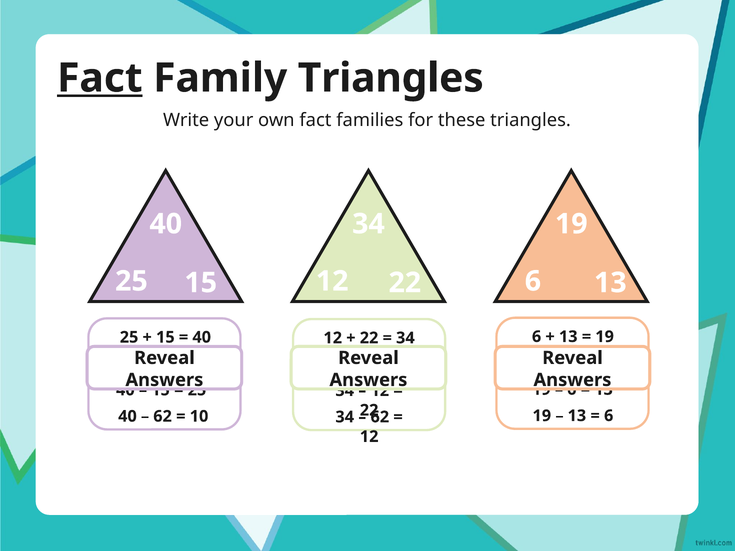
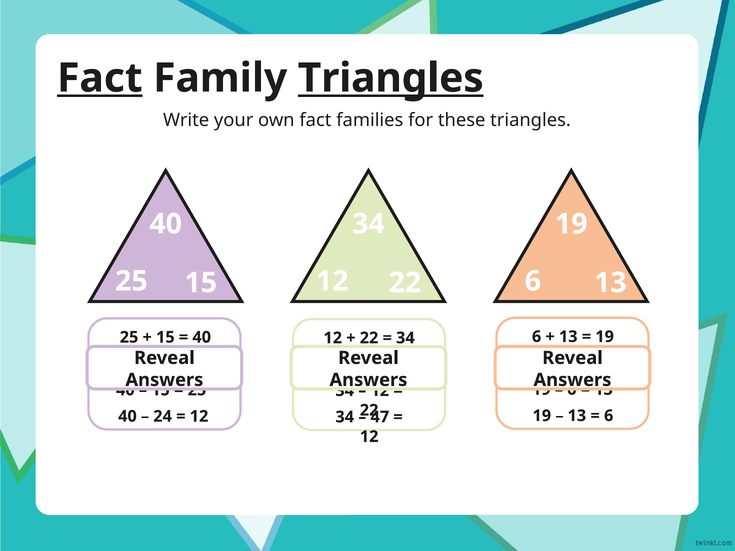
Triangles at (391, 78) underline: none -> present
62 at (163, 417): 62 -> 24
10 at (199, 417): 10 -> 12
62 at (380, 417): 62 -> 47
